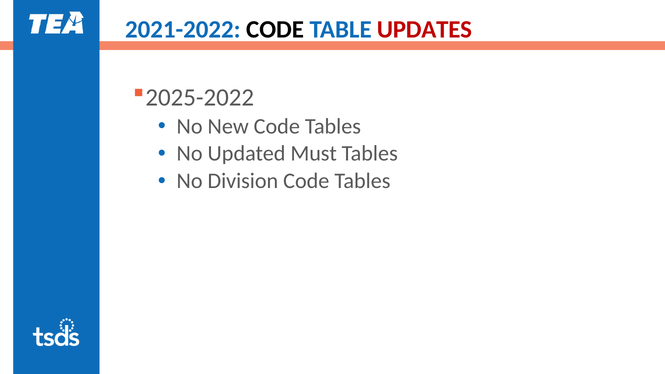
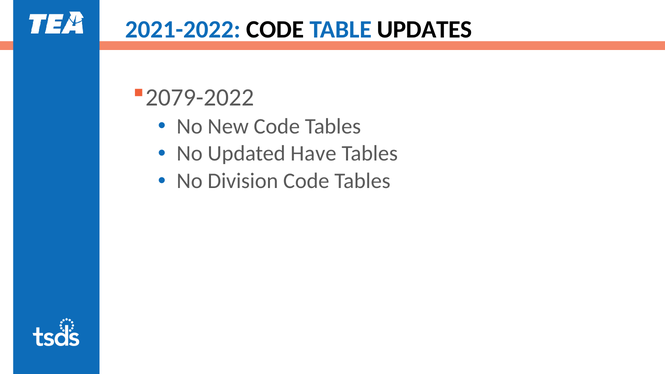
UPDATES colour: red -> black
2025-2022: 2025-2022 -> 2079-2022
Must: Must -> Have
